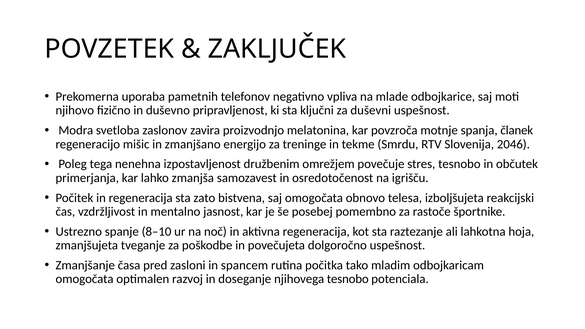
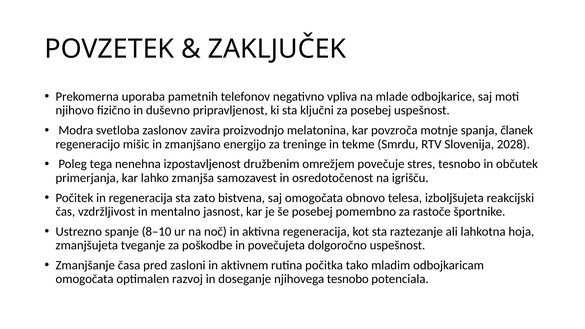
za duševni: duševni -> posebej
2046: 2046 -> 2028
spancem: spancem -> aktivnem
